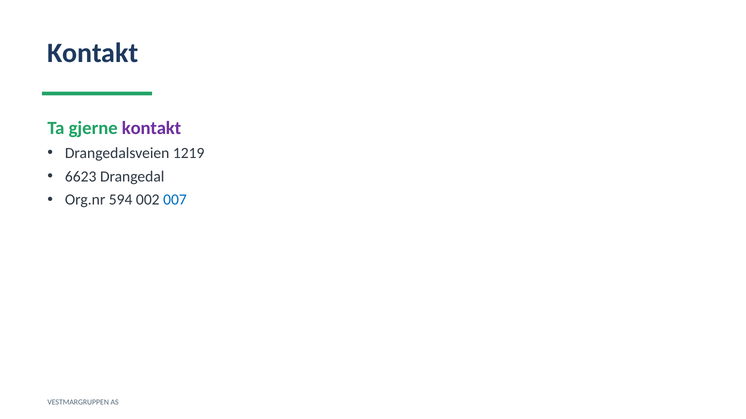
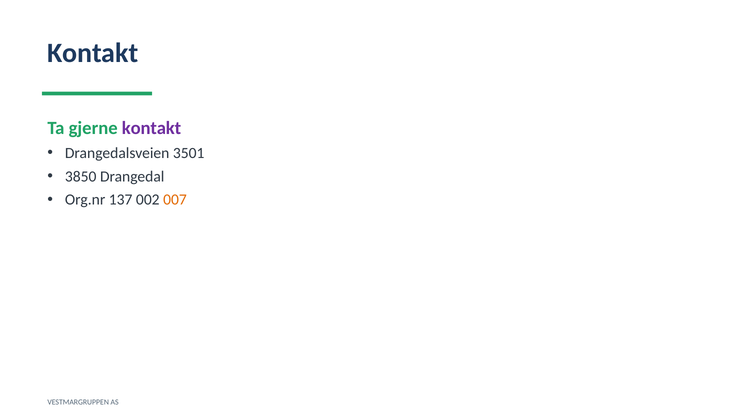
1219: 1219 -> 3501
6623: 6623 -> 3850
594: 594 -> 137
007 colour: blue -> orange
